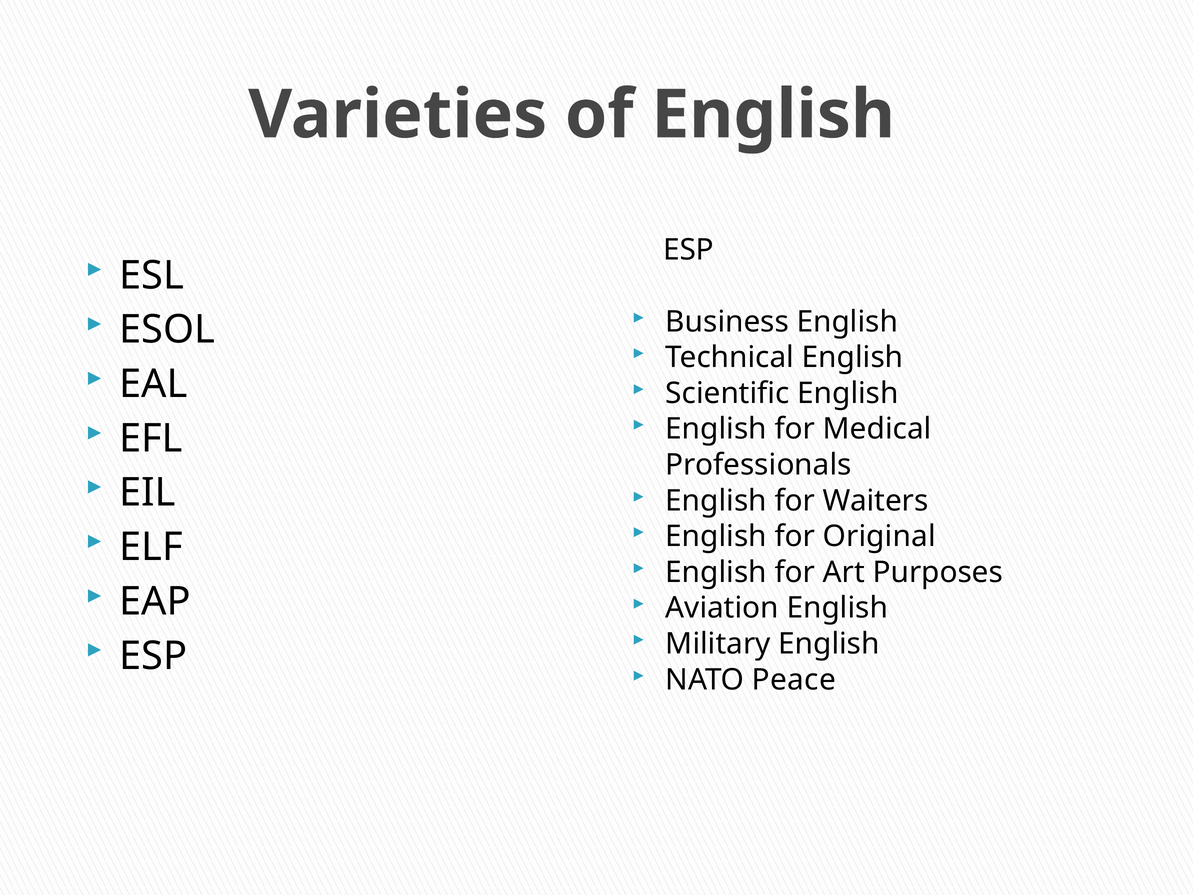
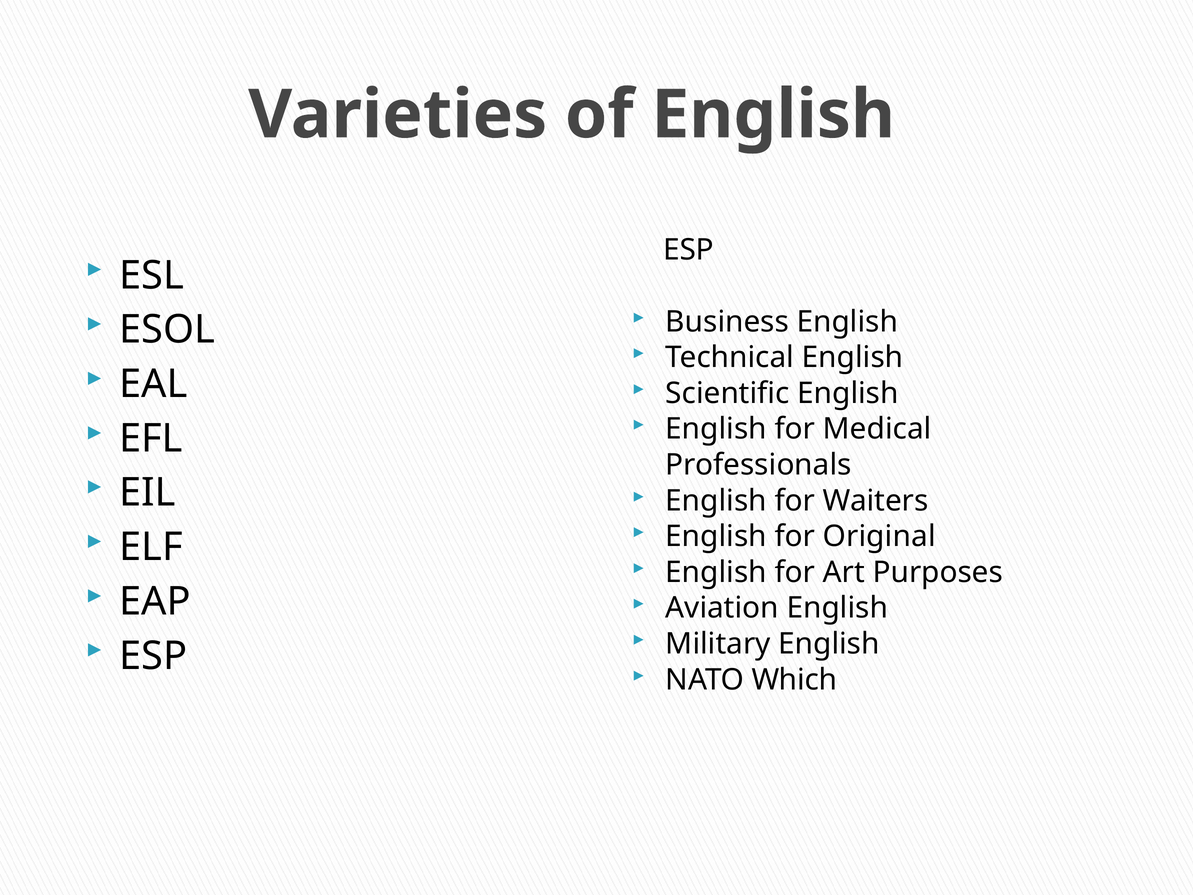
Peace: Peace -> Which
